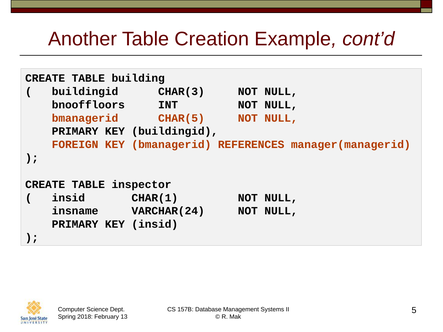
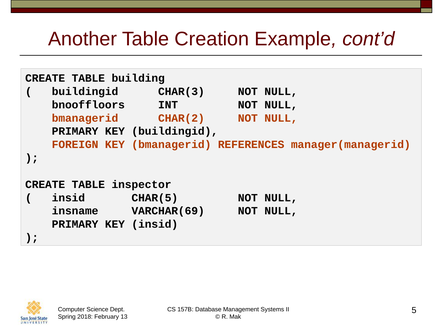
CHAR(5: CHAR(5 -> CHAR(2
CHAR(1: CHAR(1 -> CHAR(5
VARCHAR(24: VARCHAR(24 -> VARCHAR(69
